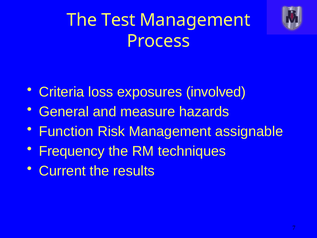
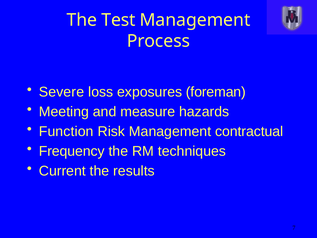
Criteria: Criteria -> Severe
involved: involved -> foreman
General: General -> Meeting
assignable: assignable -> contractual
